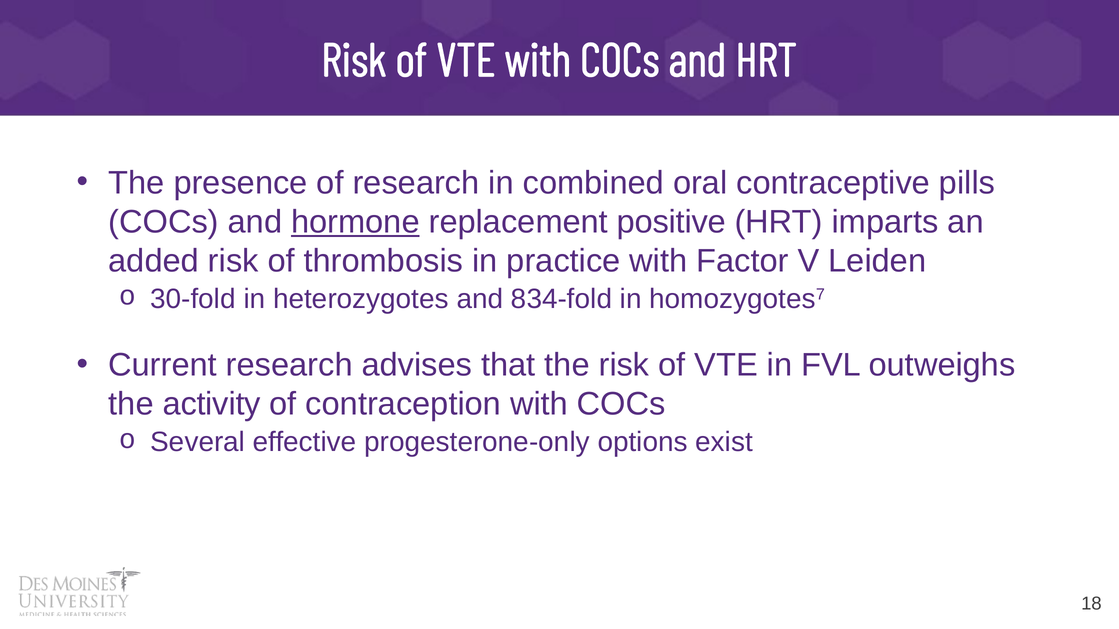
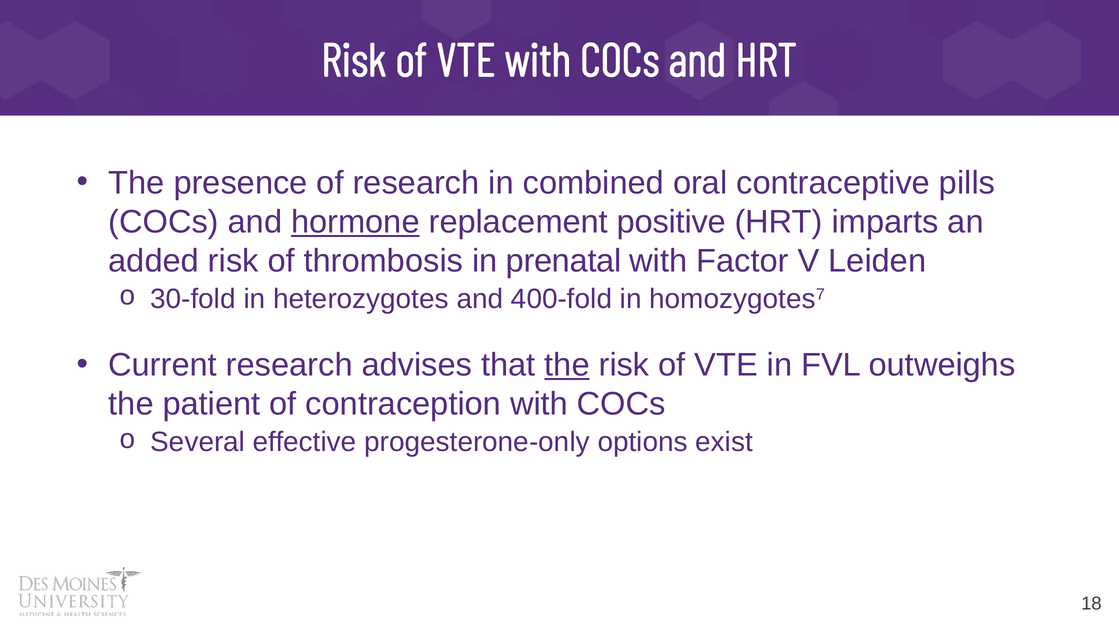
practice: practice -> prenatal
834-fold: 834-fold -> 400-fold
the at (567, 365) underline: none -> present
activity: activity -> patient
